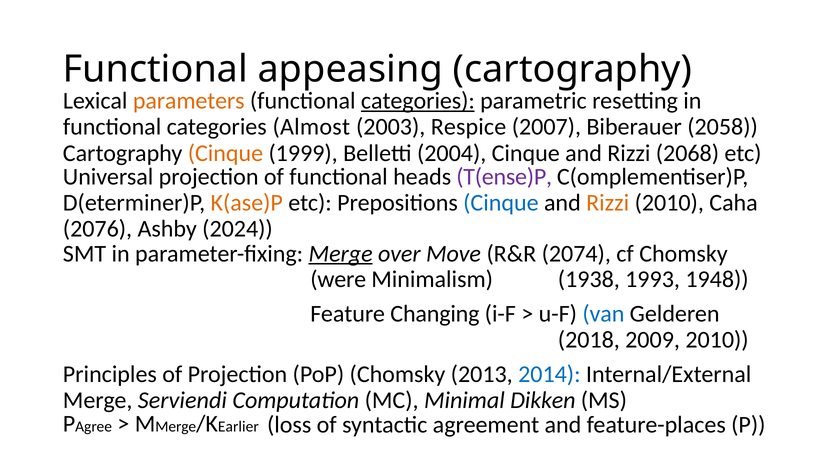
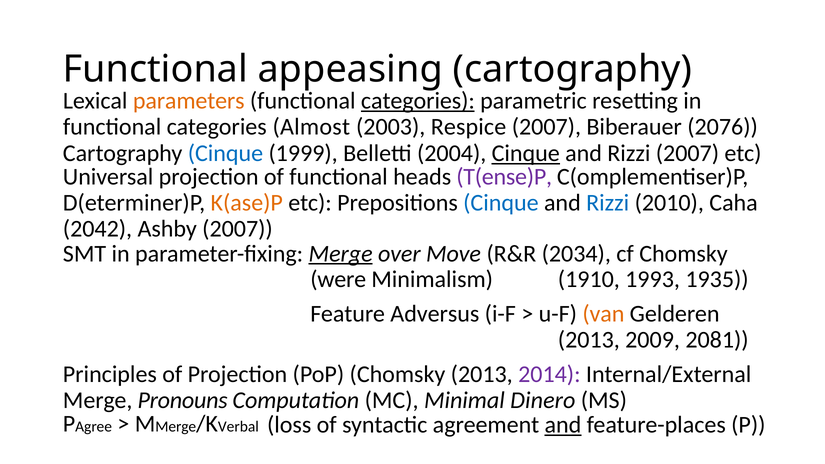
2058: 2058 -> 2076
Cinque at (225, 154) colour: orange -> blue
Cinque at (526, 154) underline: none -> present
Rizzi 2068: 2068 -> 2007
Rizzi at (608, 203) colour: orange -> blue
2076: 2076 -> 2042
Ashby 2024: 2024 -> 2007
2074: 2074 -> 2034
1938: 1938 -> 1910
1948: 1948 -> 1935
Changing: Changing -> Adversus
van colour: blue -> orange
2018 at (589, 340): 2018 -> 2013
2009 2010: 2010 -> 2081
2014 colour: blue -> purple
Serviendi: Serviendi -> Pronouns
Dikken: Dikken -> Dinero
Earlier: Earlier -> Verbal
and at (563, 425) underline: none -> present
